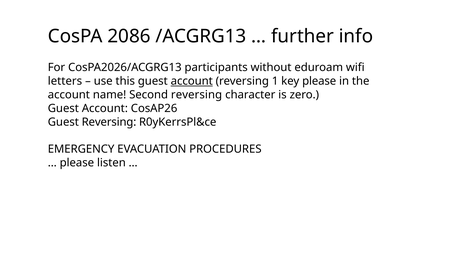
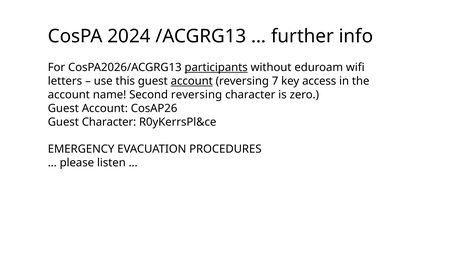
2086: 2086 -> 2024
participants underline: none -> present
1: 1 -> 7
key please: please -> access
Guest Reversing: Reversing -> Character
